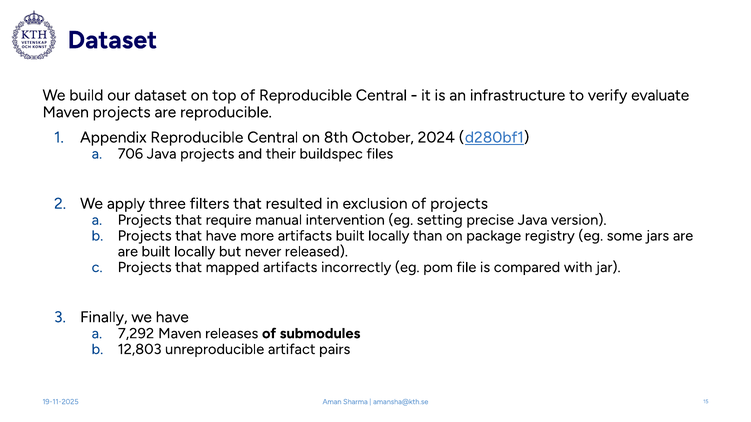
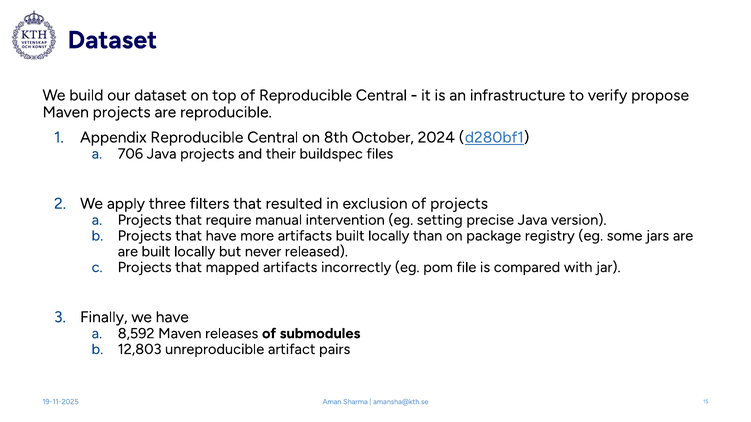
evaluate: evaluate -> propose
7,292: 7,292 -> 8,592
